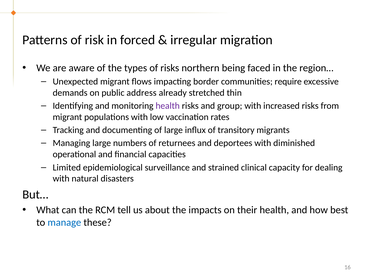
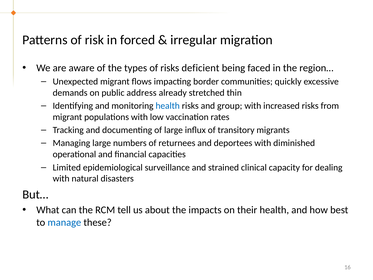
northern: northern -> deficient
require: require -> quickly
health at (168, 106) colour: purple -> blue
